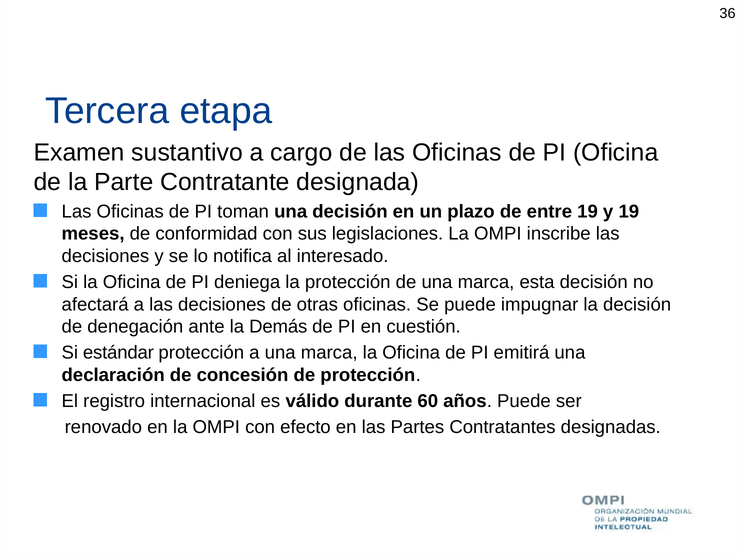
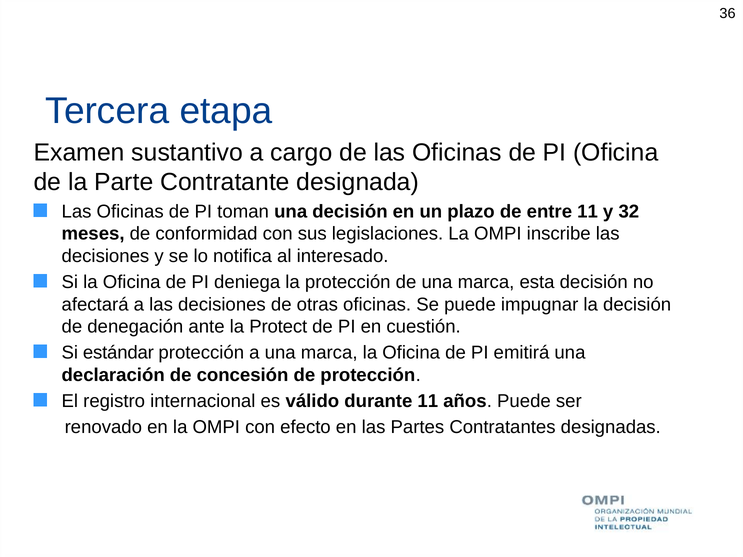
entre 19: 19 -> 11
y 19: 19 -> 32
Demás: Demás -> Protect
durante 60: 60 -> 11
